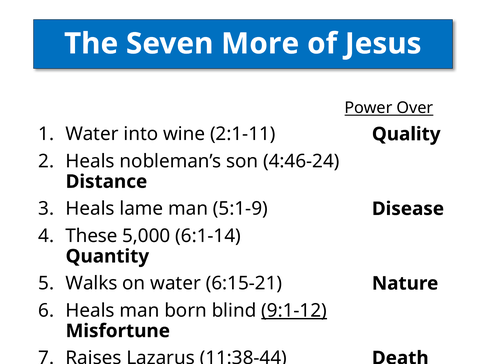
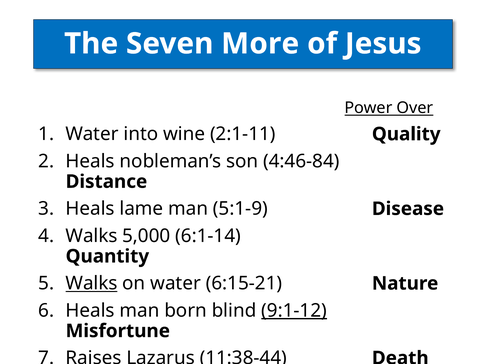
4:46-24: 4:46-24 -> 4:46-84
These at (92, 236): These -> Walks
Walks at (92, 284) underline: none -> present
